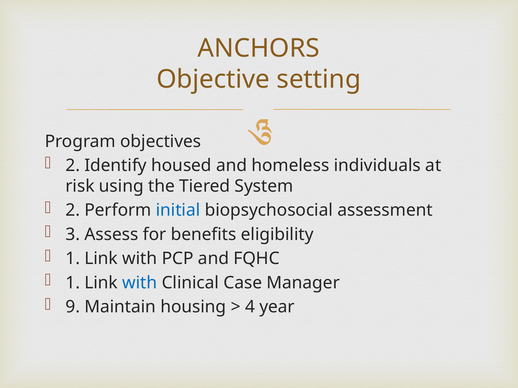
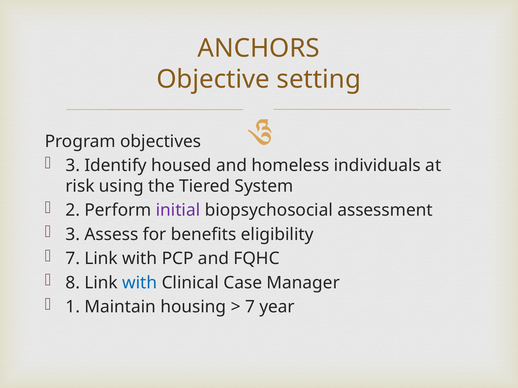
2 at (73, 166): 2 -> 3
initial colour: blue -> purple
1 at (73, 259): 1 -> 7
1 at (73, 283): 1 -> 8
9: 9 -> 1
4 at (250, 307): 4 -> 7
